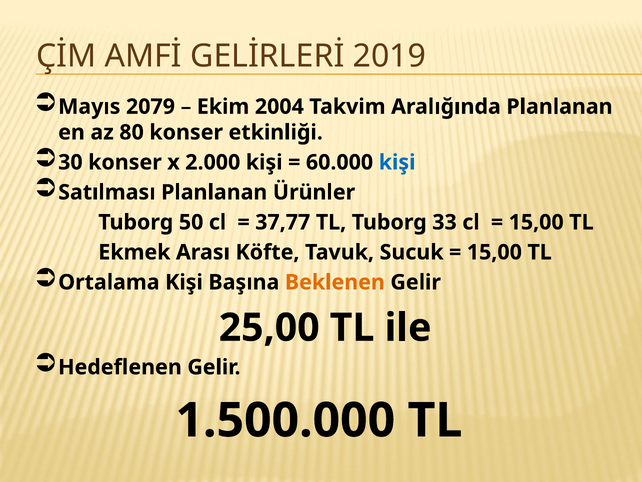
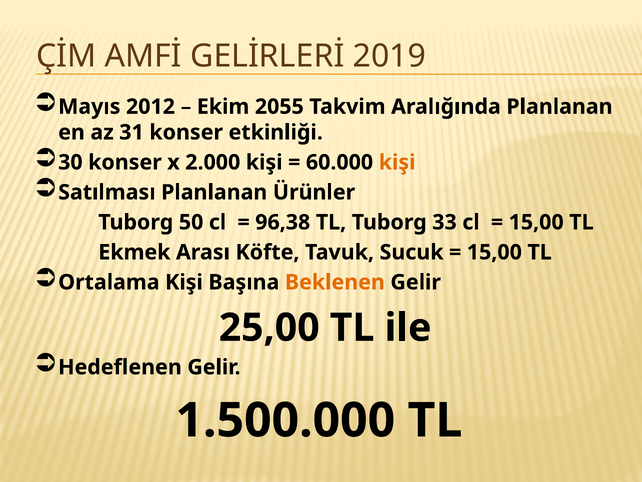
2079: 2079 -> 2012
2004: 2004 -> 2055
80: 80 -> 31
kişi at (397, 162) colour: blue -> orange
37,77: 37,77 -> 96,38
